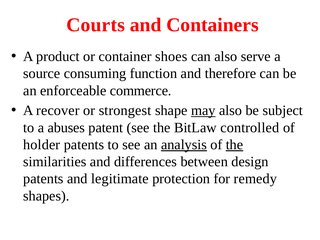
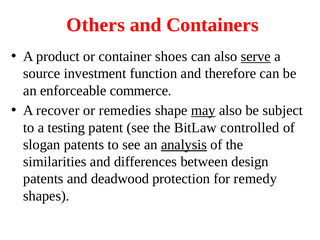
Courts: Courts -> Others
serve underline: none -> present
consuming: consuming -> investment
strongest: strongest -> remedies
abuses: abuses -> testing
holder: holder -> slogan
the at (234, 145) underline: present -> none
legitimate: legitimate -> deadwood
